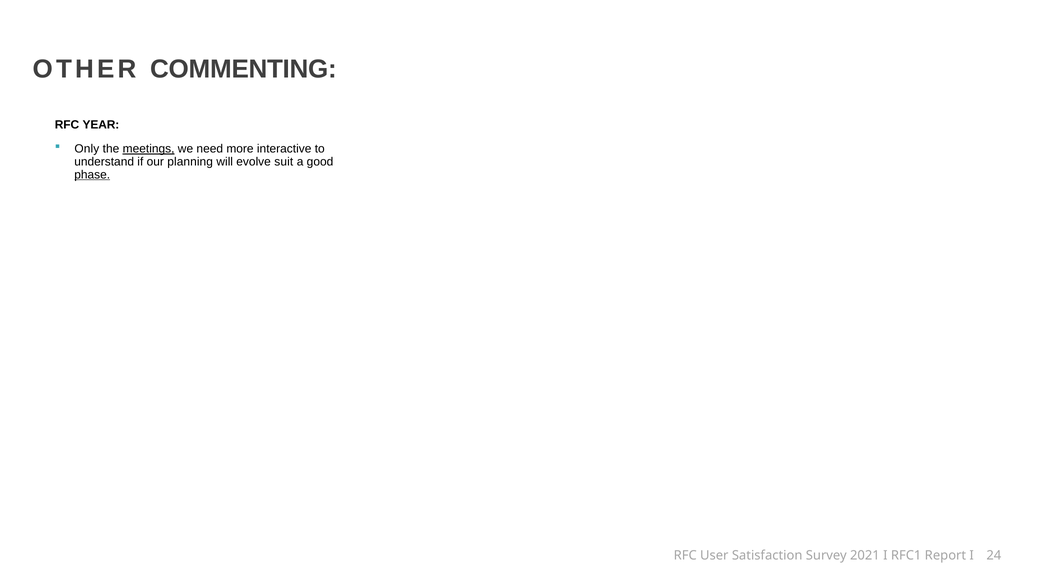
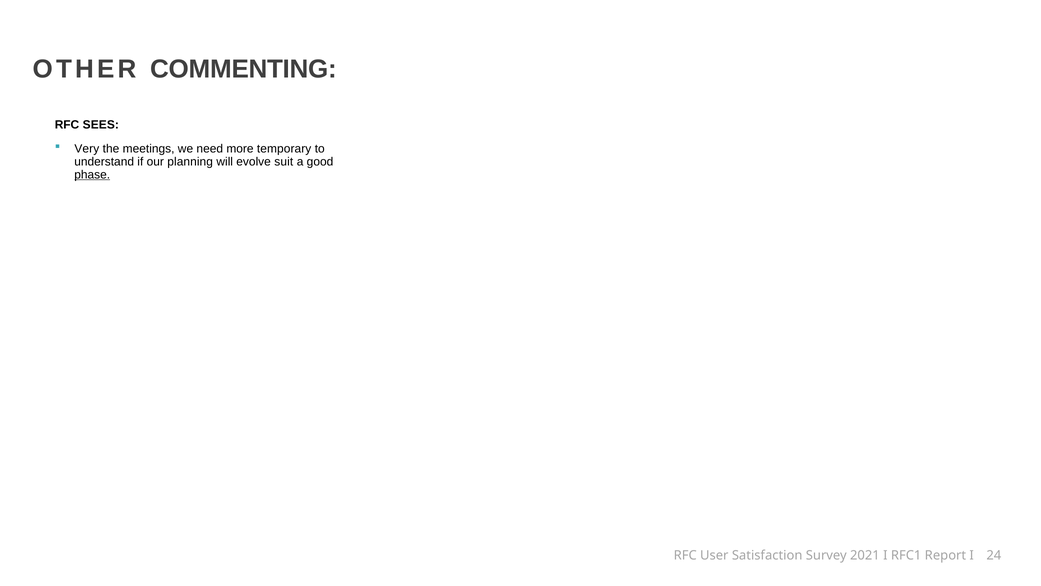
YEAR: YEAR -> SEES
Only: Only -> Very
meetings underline: present -> none
interactive: interactive -> temporary
